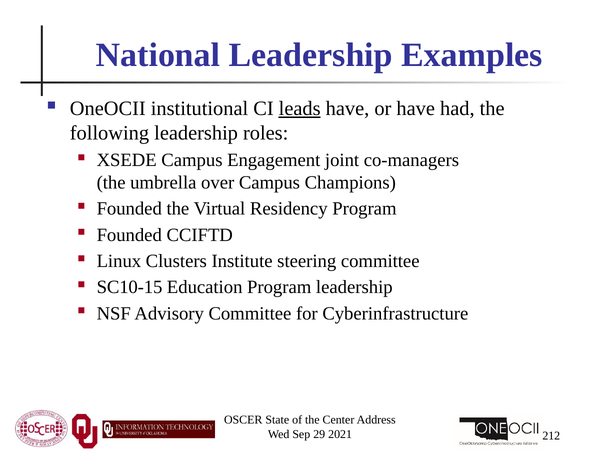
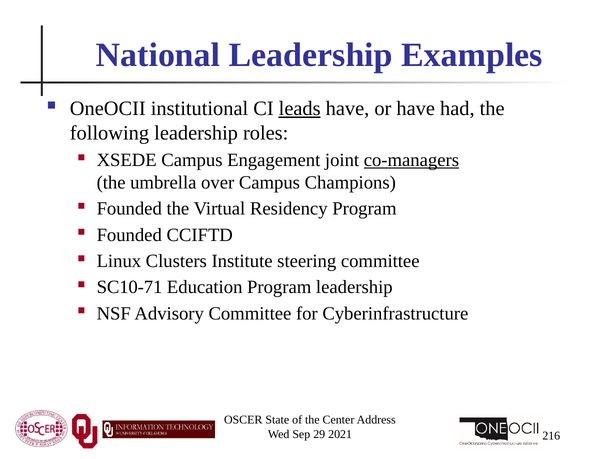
co-managers underline: none -> present
SC10-15: SC10-15 -> SC10-71
212: 212 -> 216
